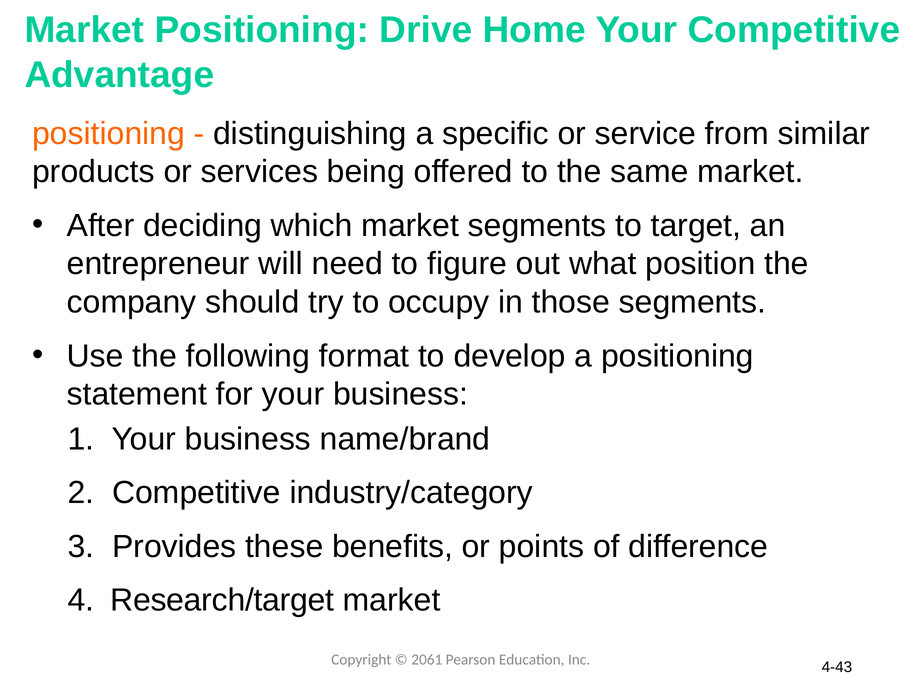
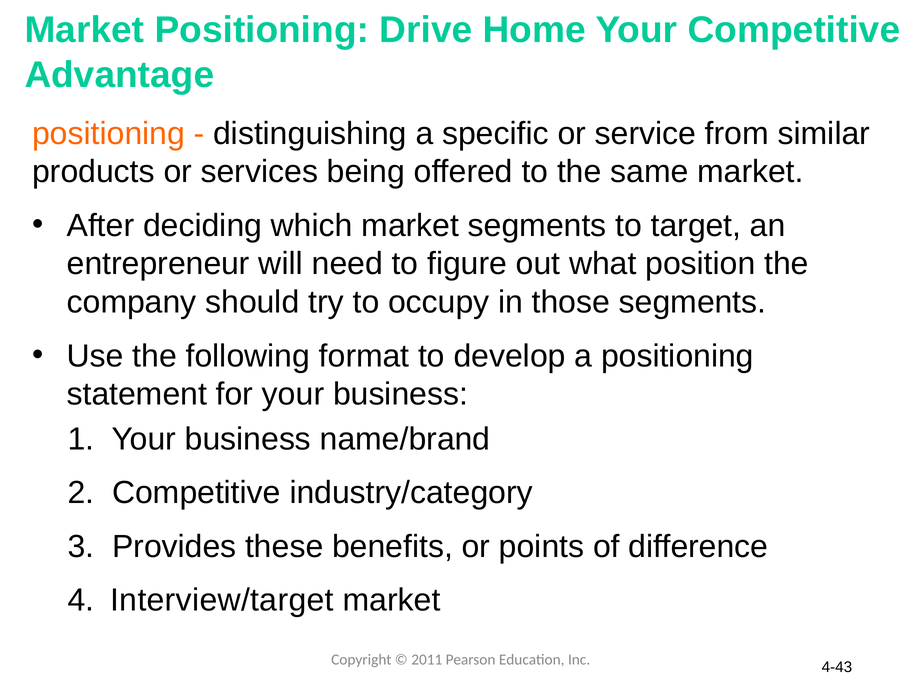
Research/target: Research/target -> Interview/target
2061: 2061 -> 2011
